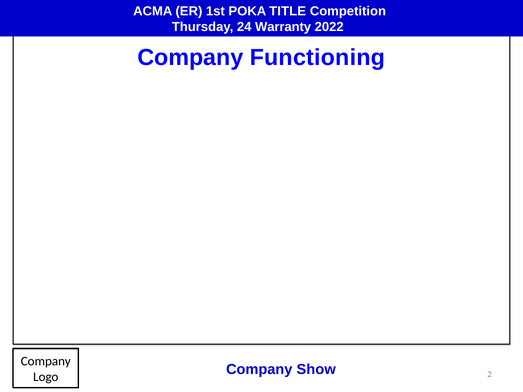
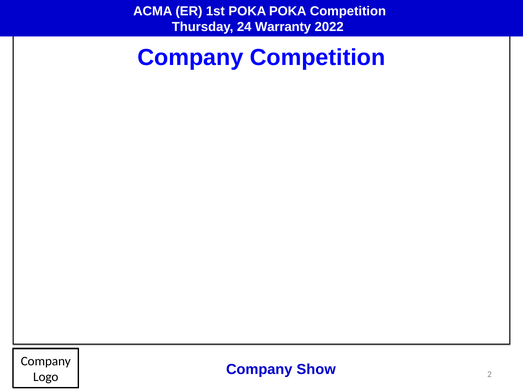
POKA TITLE: TITLE -> POKA
Company Functioning: Functioning -> Competition
